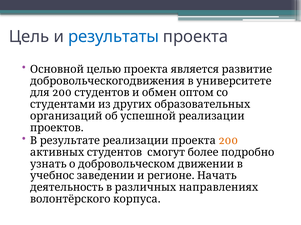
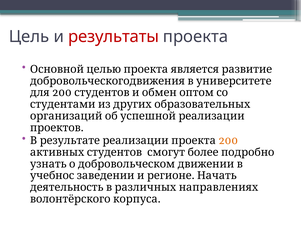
результаты colour: blue -> red
